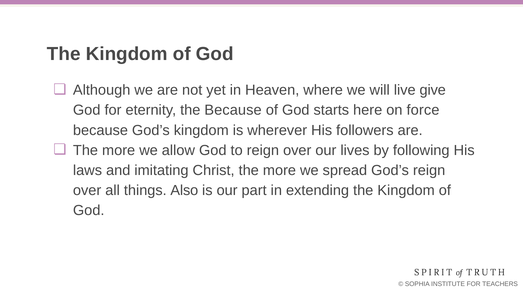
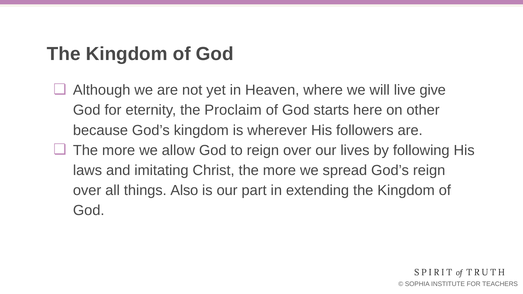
the Because: Because -> Proclaim
force: force -> other
